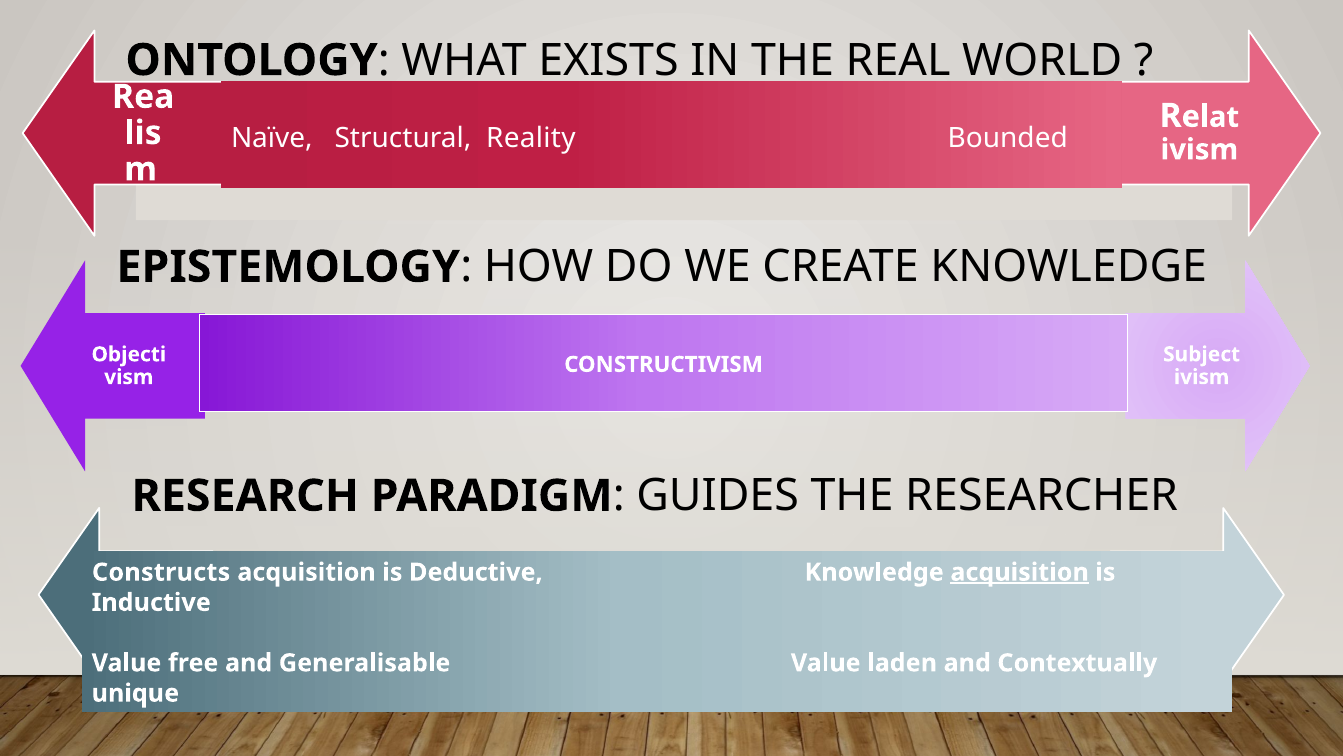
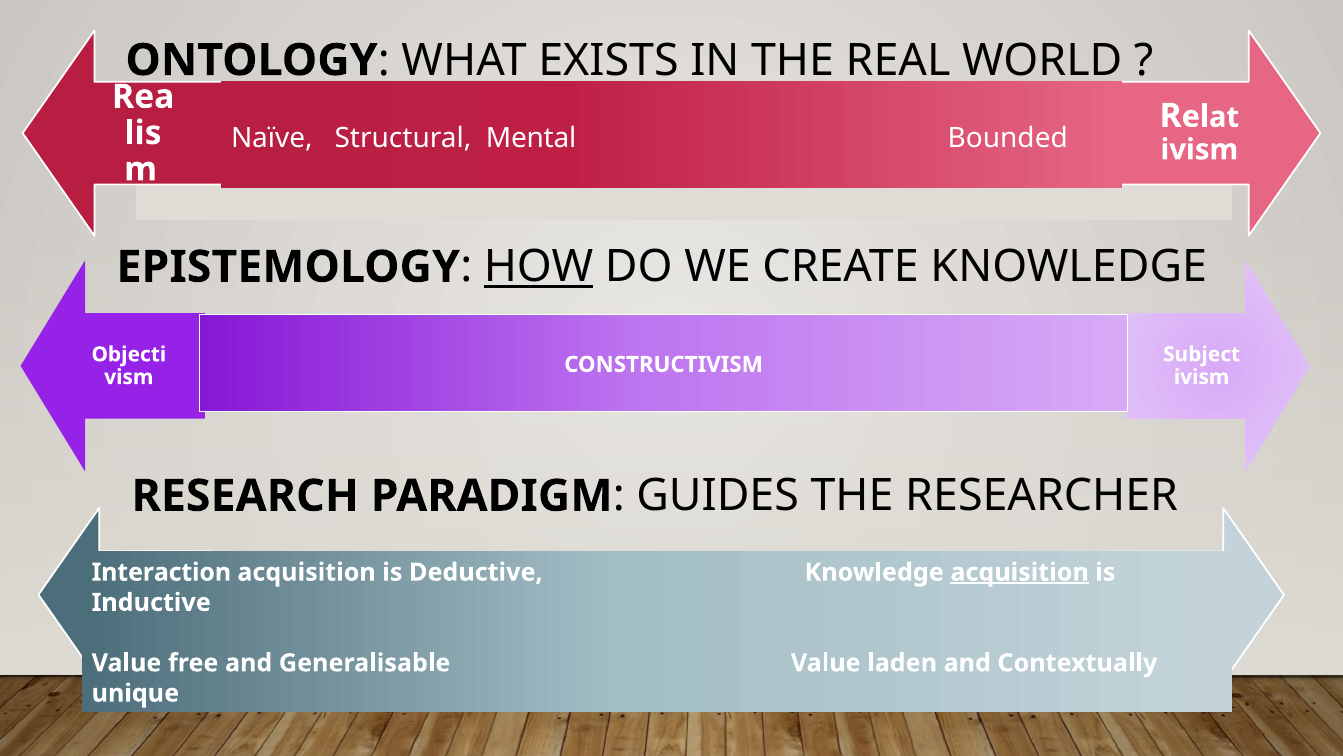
Reality: Reality -> Mental
HOW underline: none -> present
Constructs: Constructs -> Interaction
